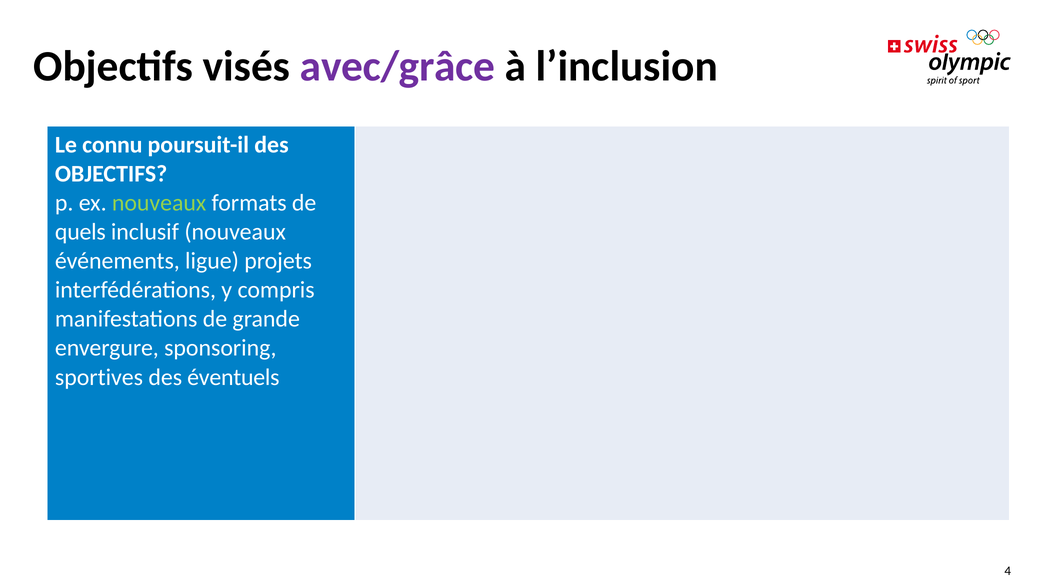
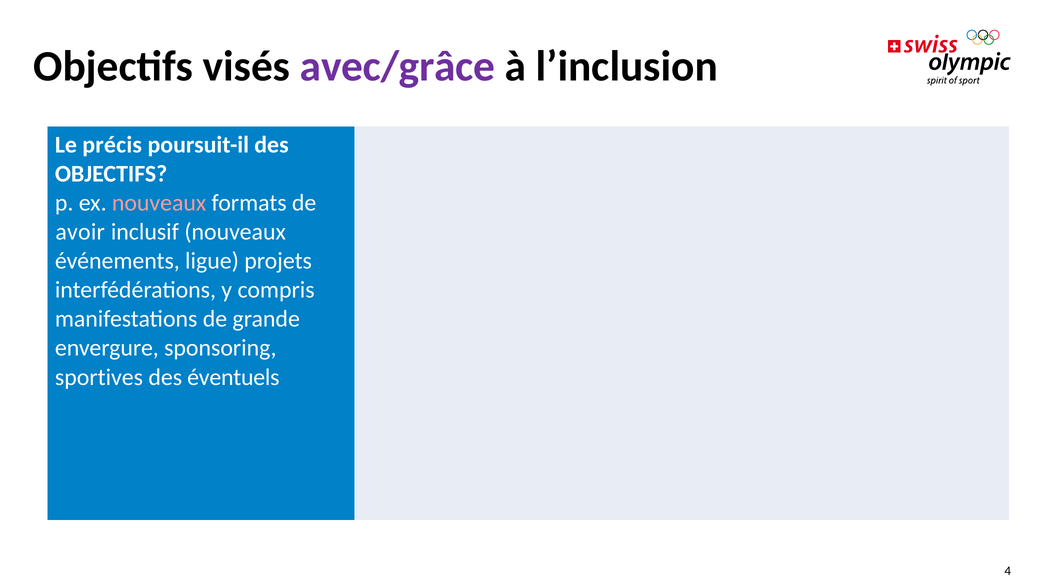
connu: connu -> précis
nouveaux at (159, 203) colour: light green -> pink
quels: quels -> avoir
